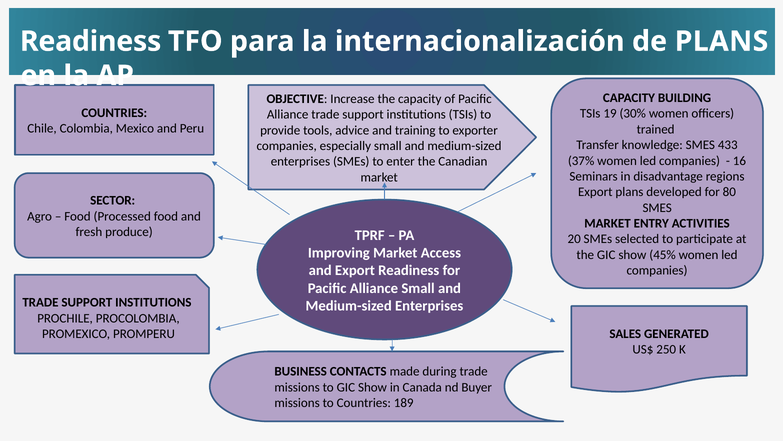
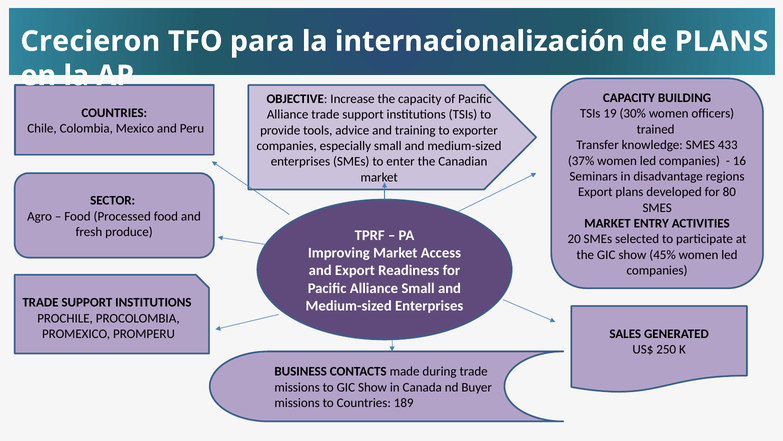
Readiness at (91, 41): Readiness -> Crecieron
